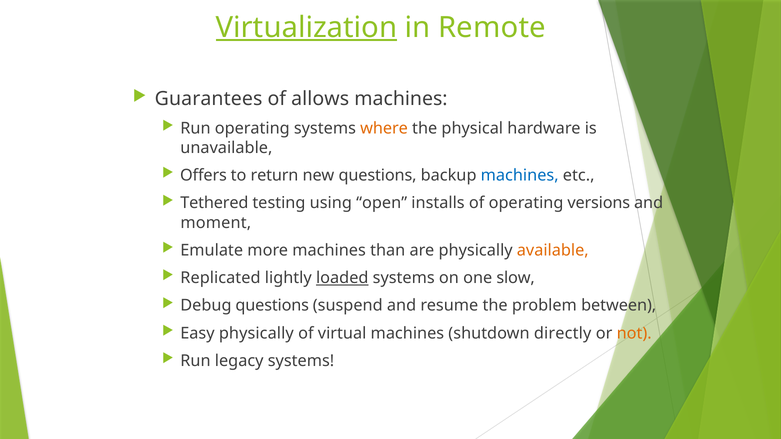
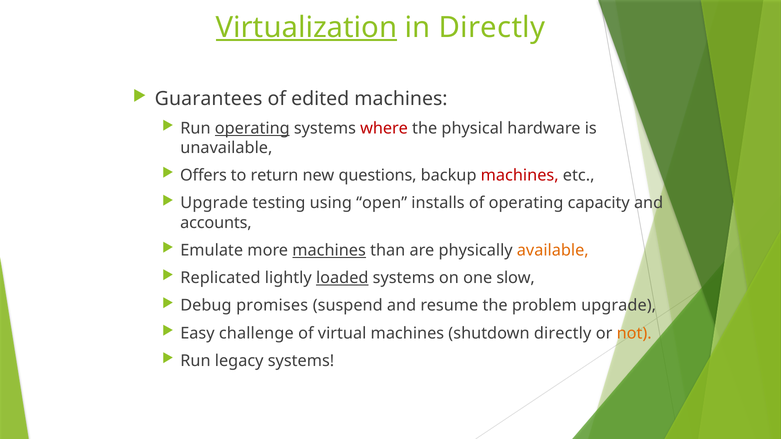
in Remote: Remote -> Directly
allows: allows -> edited
operating at (252, 128) underline: none -> present
where colour: orange -> red
machines at (520, 176) colour: blue -> red
Tethered at (214, 203): Tethered -> Upgrade
versions: versions -> capacity
moment: moment -> accounts
machines at (329, 250) underline: none -> present
Debug questions: questions -> promises
problem between: between -> upgrade
Easy physically: physically -> challenge
